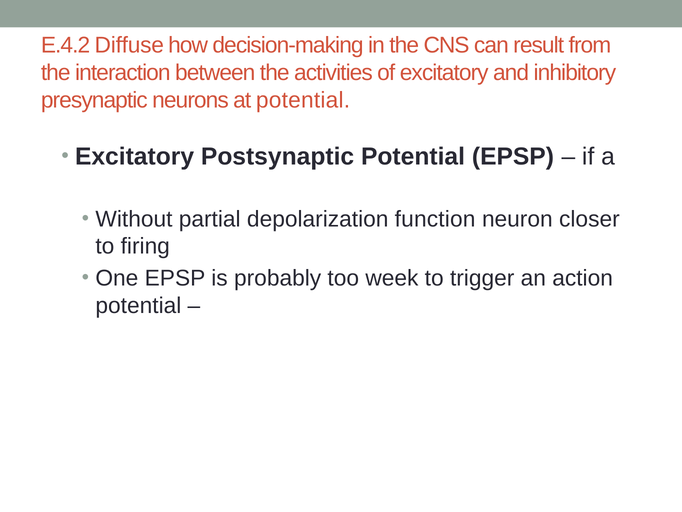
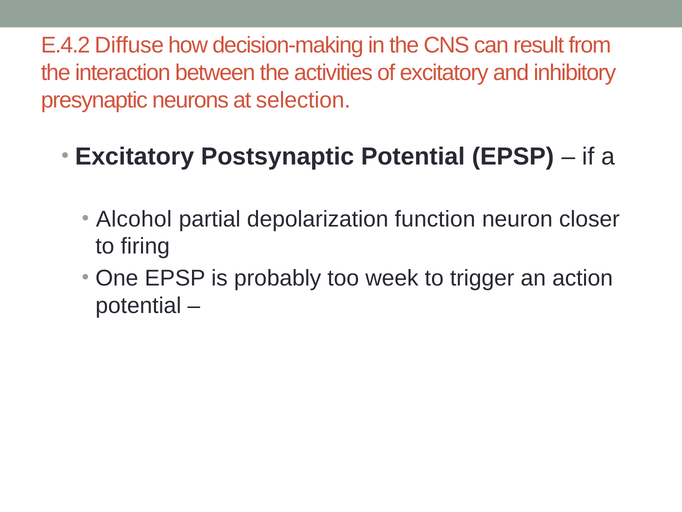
at potential: potential -> selection
Without: Without -> Alcohol
